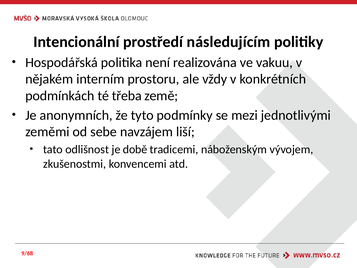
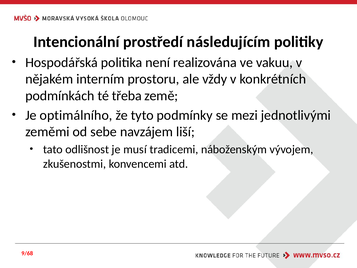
anonymních: anonymních -> optimálního
době: době -> musí
